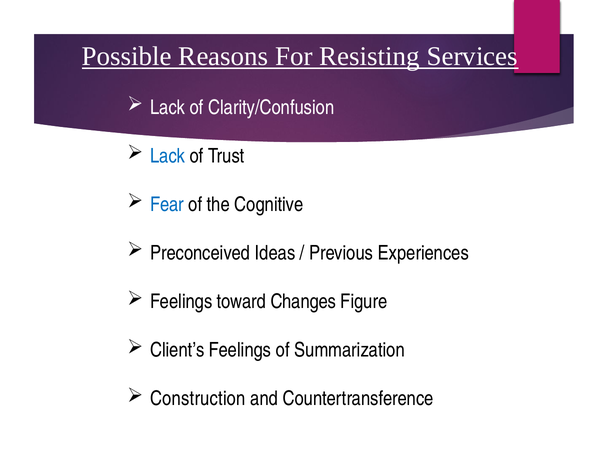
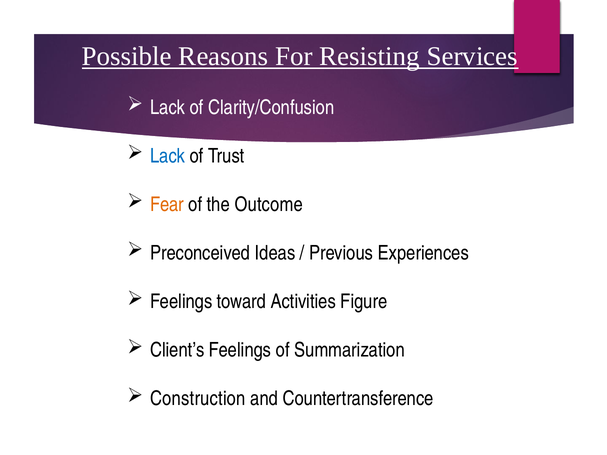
Fear colour: blue -> orange
Cognitive: Cognitive -> Outcome
Changes: Changes -> Activities
